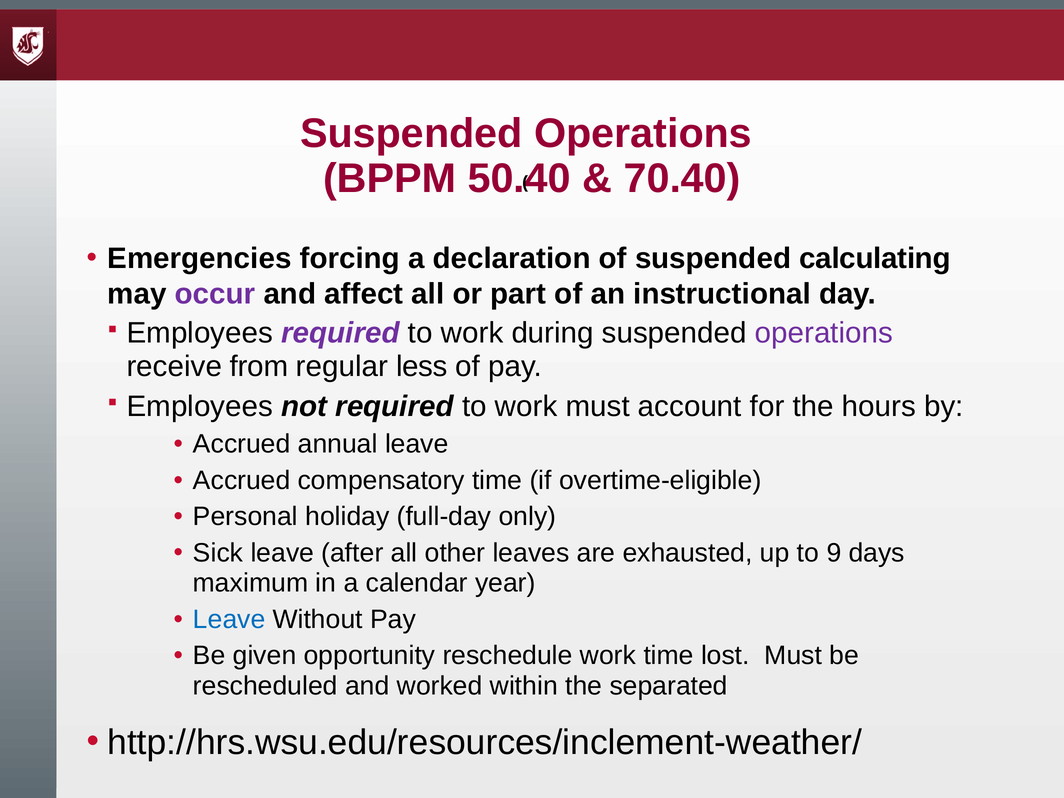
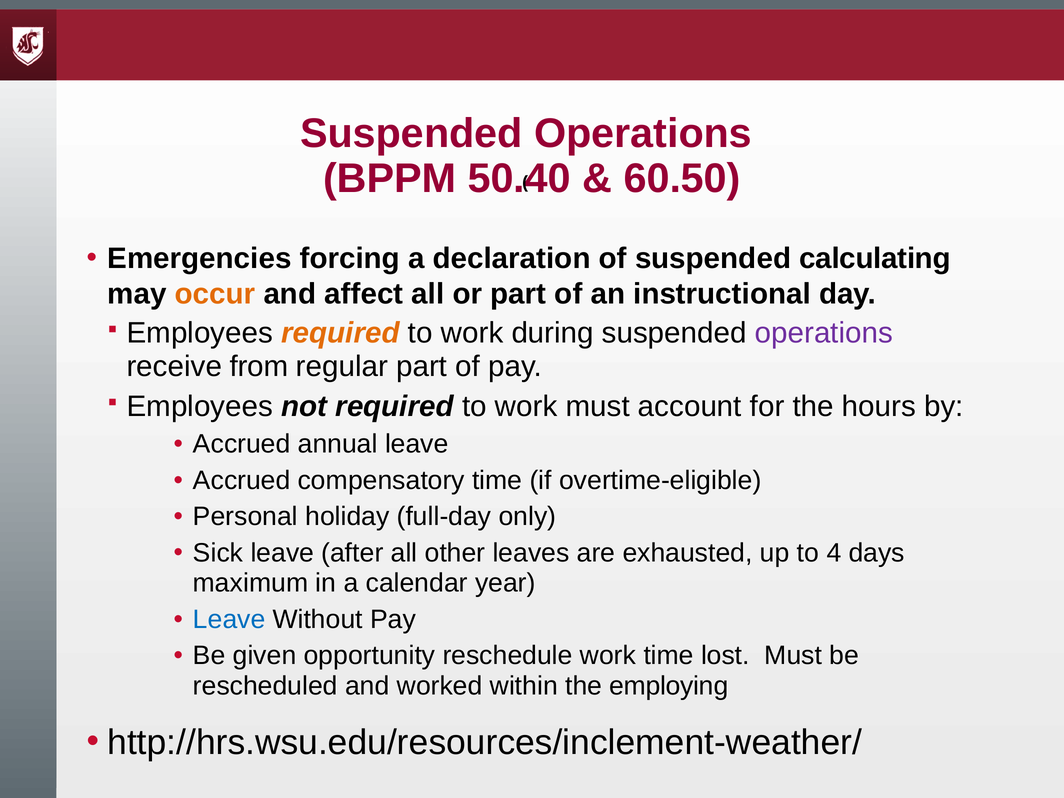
70.40: 70.40 -> 60.50
occur colour: purple -> orange
required at (340, 333) colour: purple -> orange
regular less: less -> part
9: 9 -> 4
separated: separated -> employing
